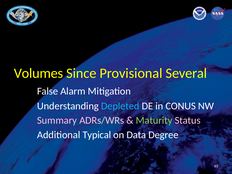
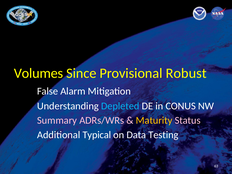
Several: Several -> Robust
Maturity colour: light green -> yellow
Degree: Degree -> Testing
